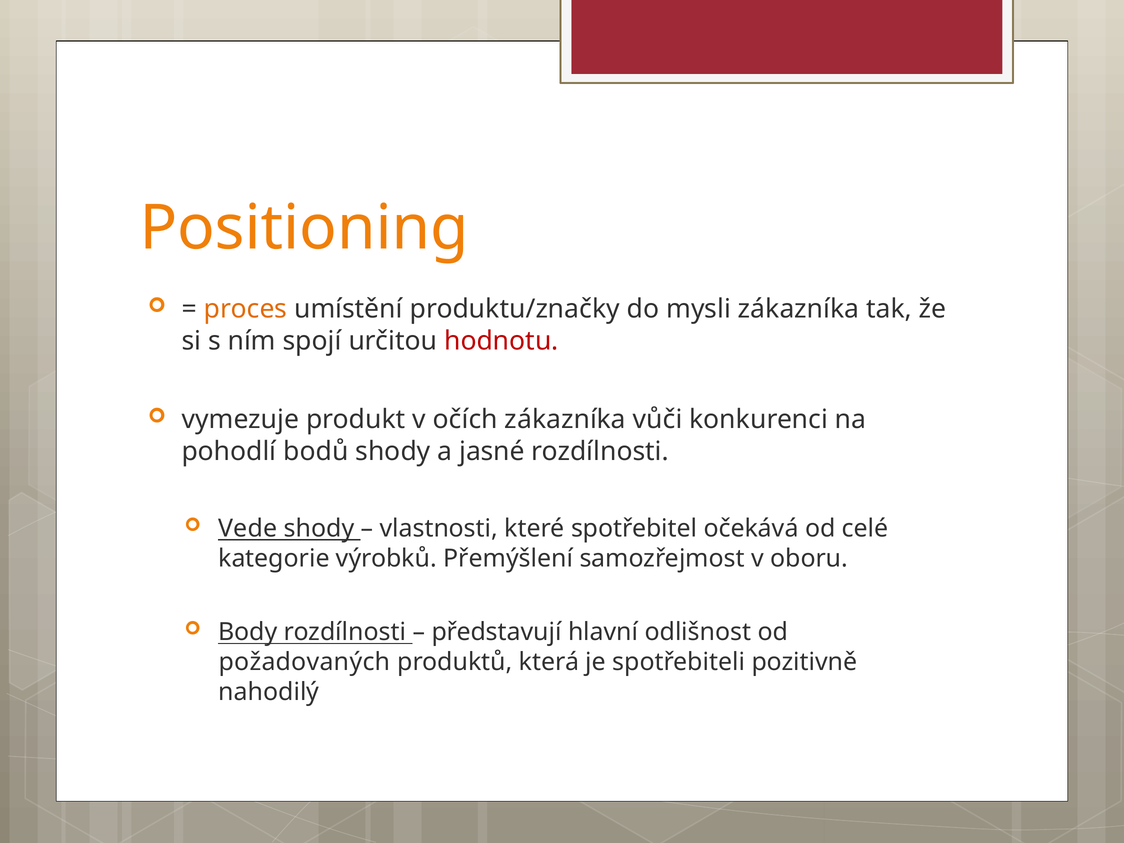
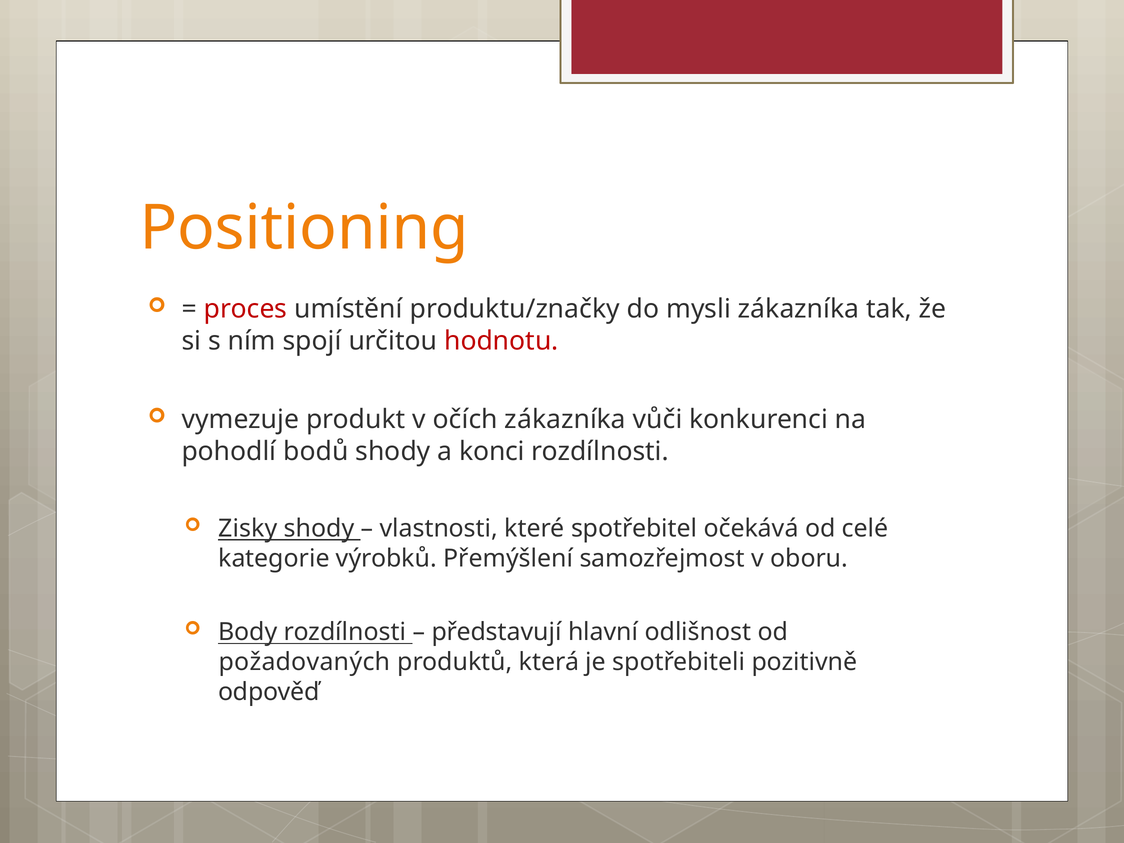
proces colour: orange -> red
jasné: jasné -> konci
Vede: Vede -> Zisky
nahodilý: nahodilý -> odpověď
